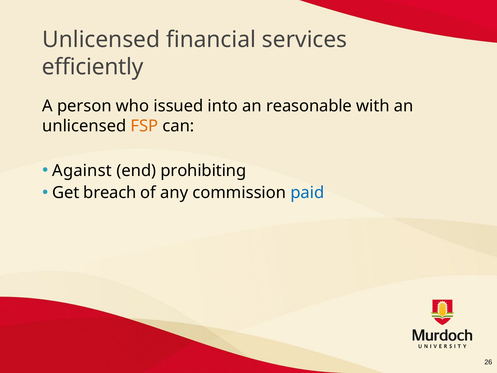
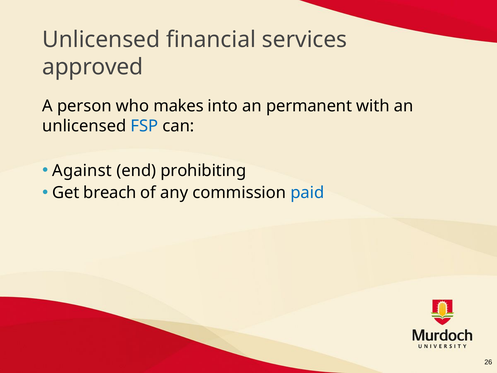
efficiently: efficiently -> approved
issued: issued -> makes
reasonable: reasonable -> permanent
FSP colour: orange -> blue
